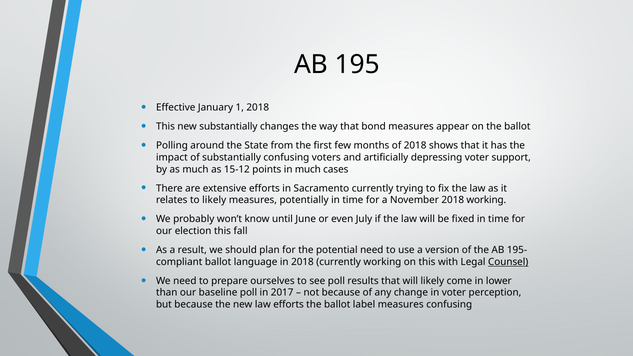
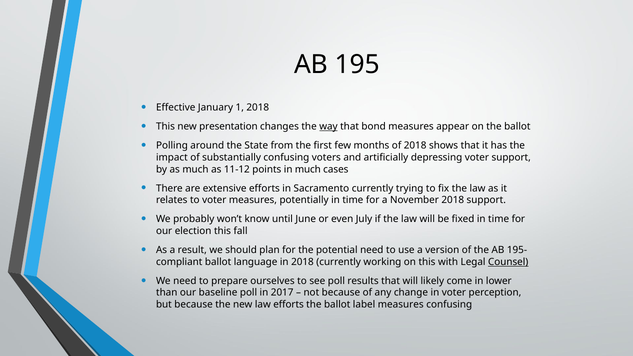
new substantially: substantially -> presentation
way underline: none -> present
15-12: 15-12 -> 11-12
to likely: likely -> voter
2018 working: working -> support
